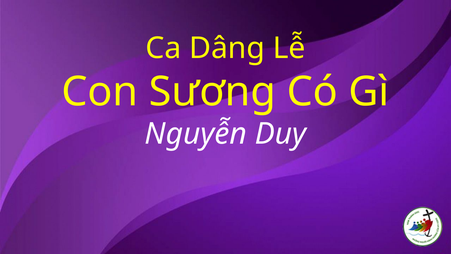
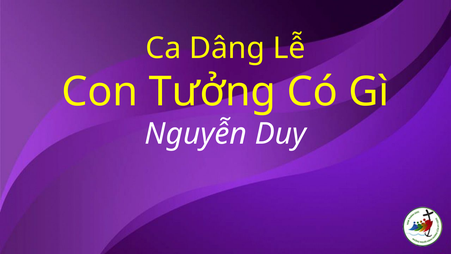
Sương: Sương -> Tưởng
